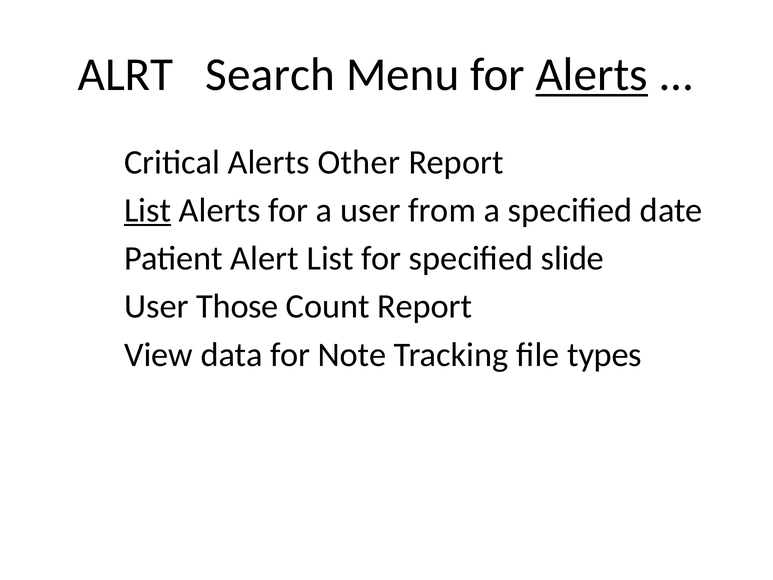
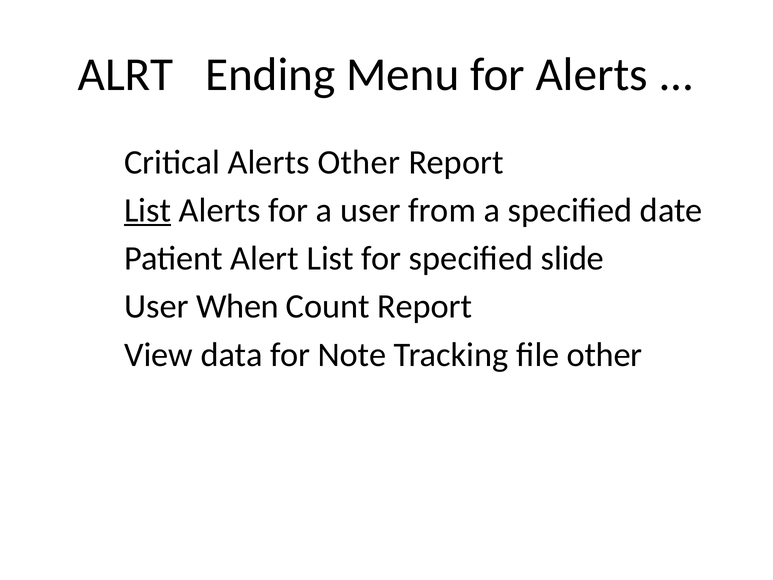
Search: Search -> Ending
Alerts at (592, 75) underline: present -> none
Those: Those -> When
file types: types -> other
